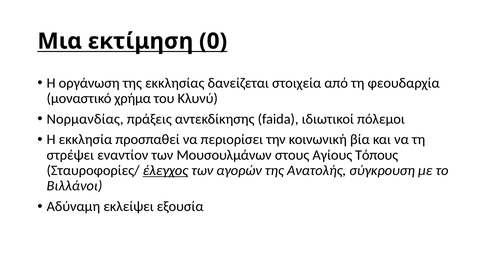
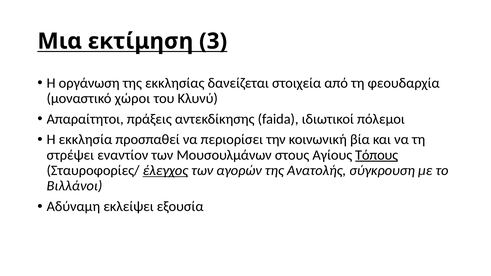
0: 0 -> 3
χρήμα: χρήμα -> χώροι
Νορμανδίας: Νορμανδίας -> Απαραίτητοι
Τόπους underline: none -> present
